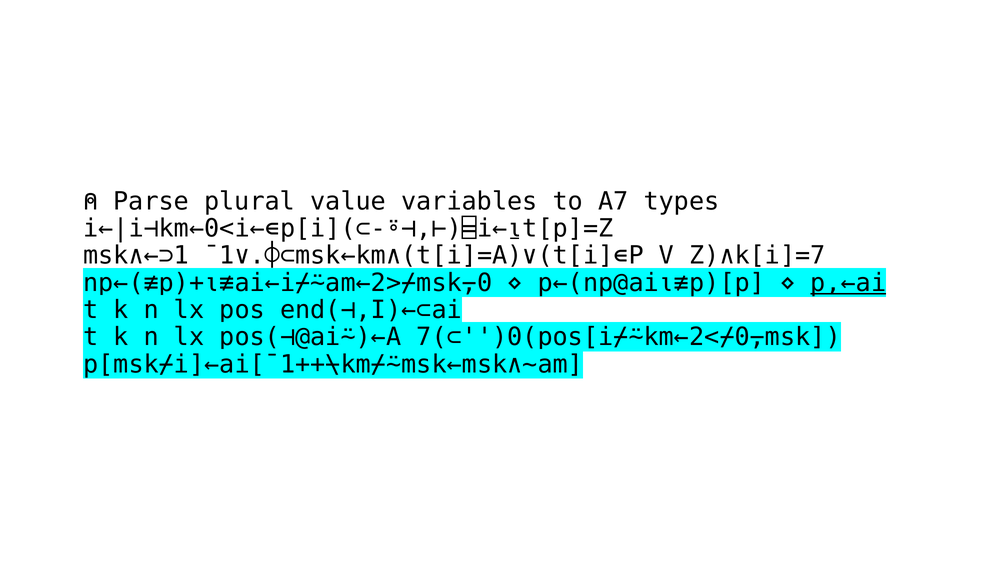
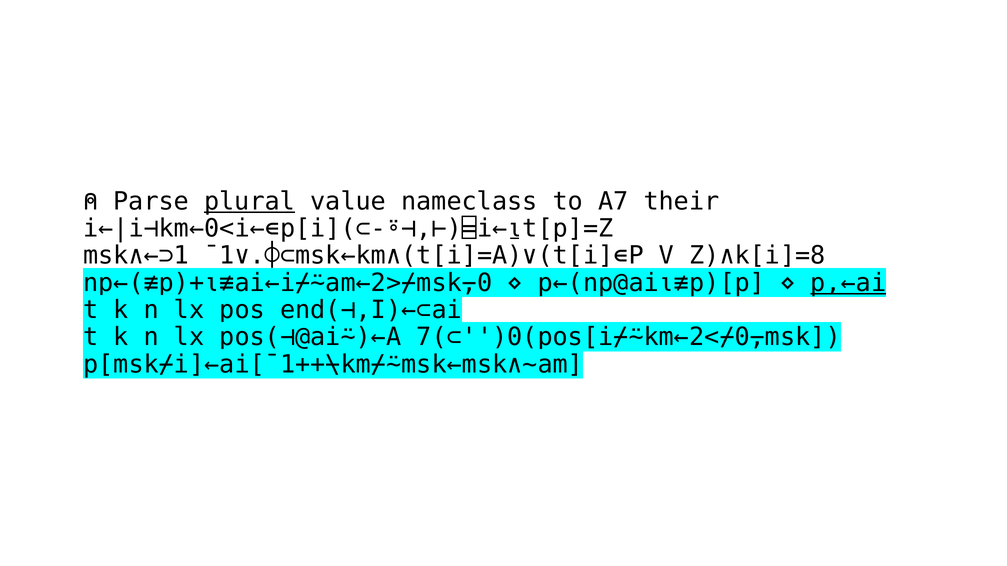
plural underline: none -> present
variables: variables -> nameclass
types: types -> their
Z)∧k[i]=7: Z)∧k[i]=7 -> Z)∧k[i]=8
